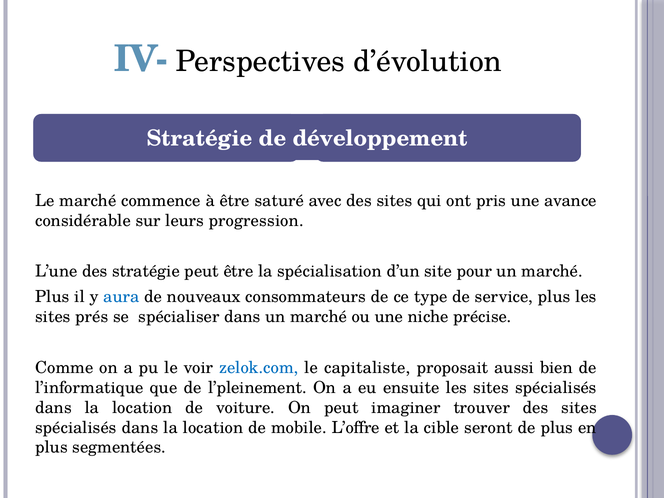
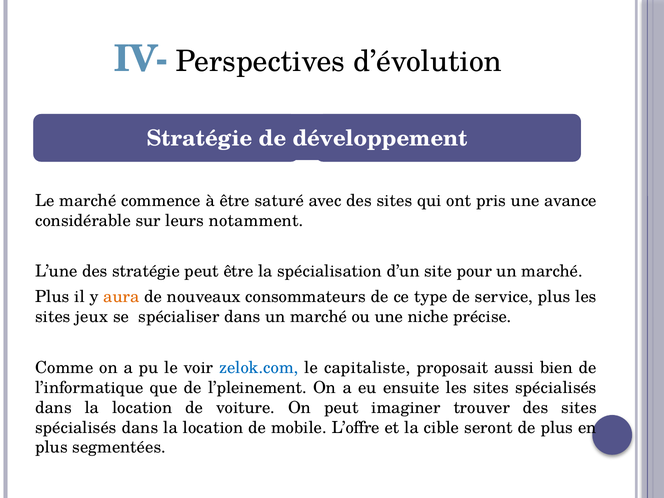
progression: progression -> notamment
aura colour: blue -> orange
prés: prés -> jeux
